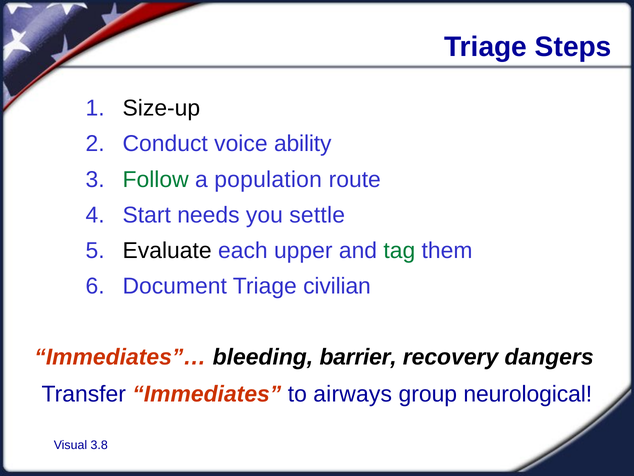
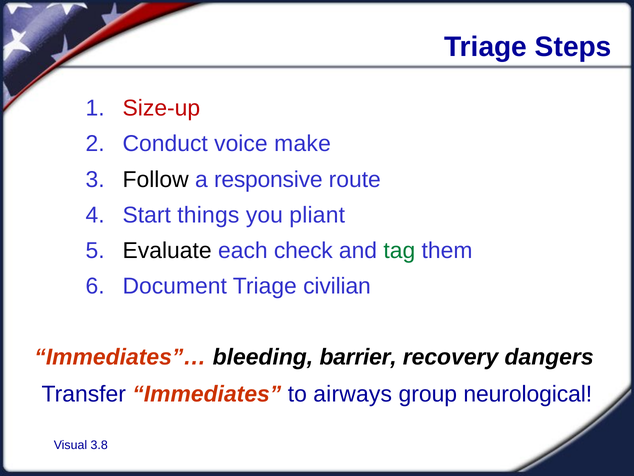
Size-up colour: black -> red
ability: ability -> make
Follow colour: green -> black
population: population -> responsive
needs: needs -> things
settle: settle -> pliant
upper: upper -> check
